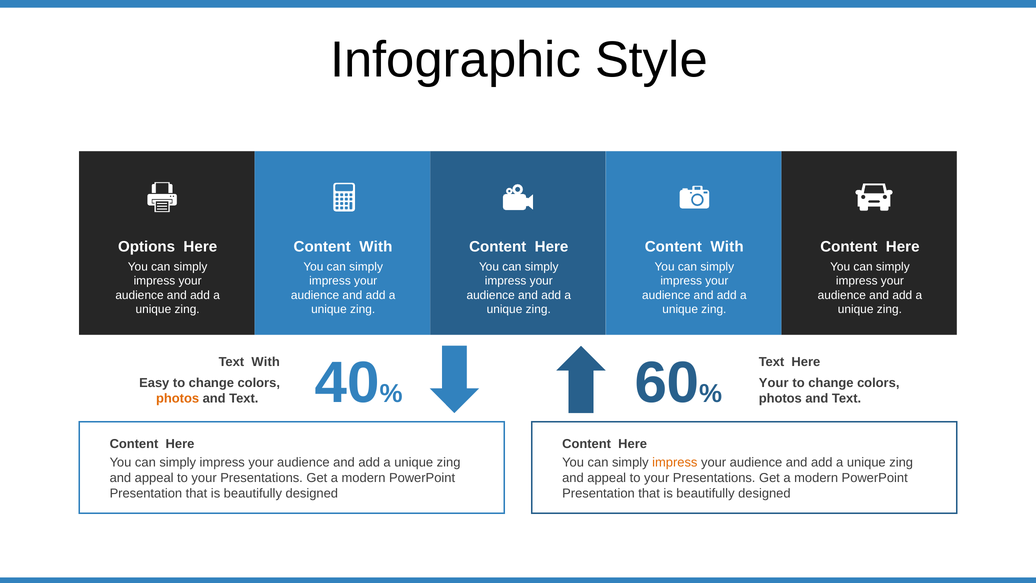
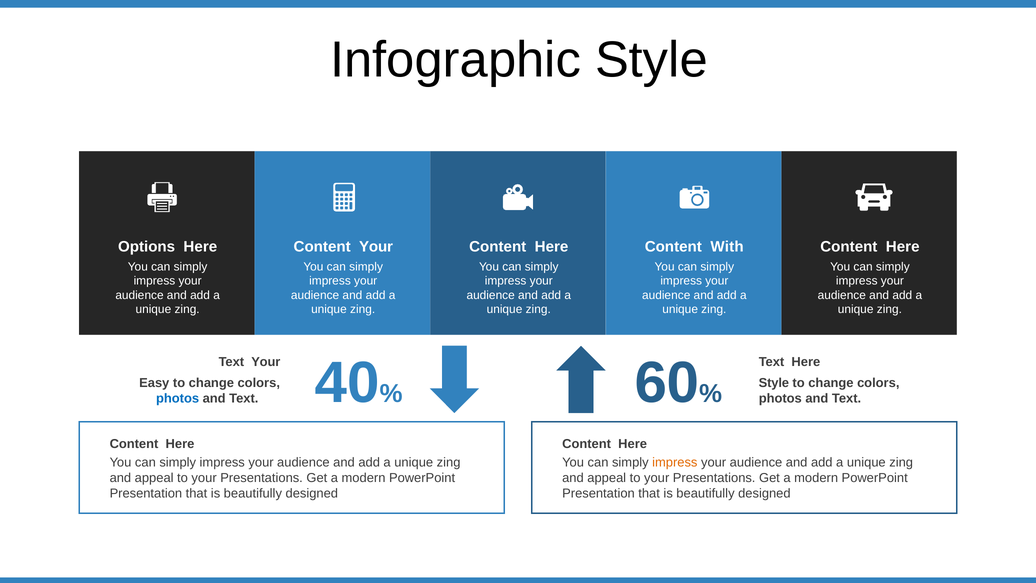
With at (376, 246): With -> Your
Text With: With -> Your
Your at (774, 383): Your -> Style
photos at (178, 398) colour: orange -> blue
